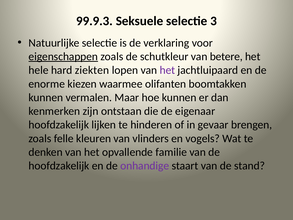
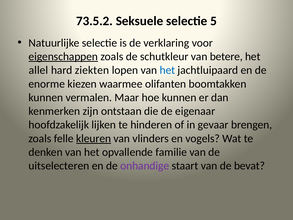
99.9.3: 99.9.3 -> 73.5.2
3: 3 -> 5
hele: hele -> allel
het at (167, 70) colour: purple -> blue
kleuren underline: none -> present
hoofdzakelijk at (59, 166): hoofdzakelijk -> uitselecteren
stand: stand -> bevat
